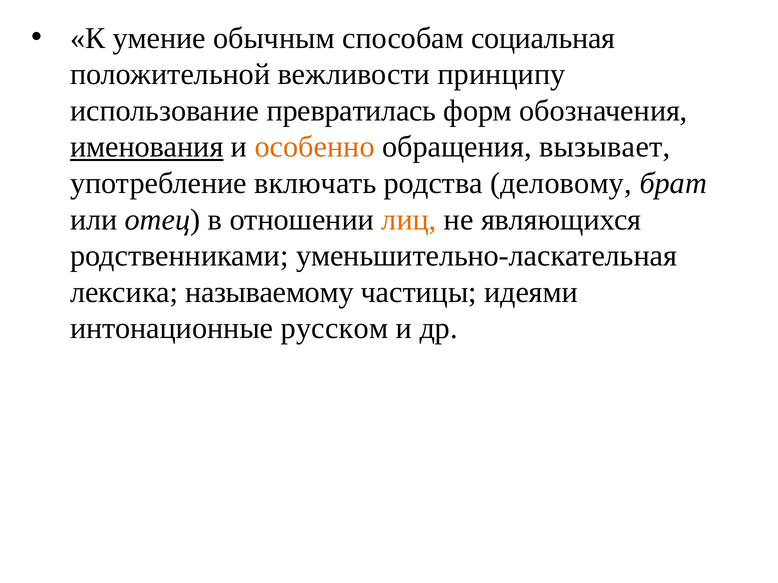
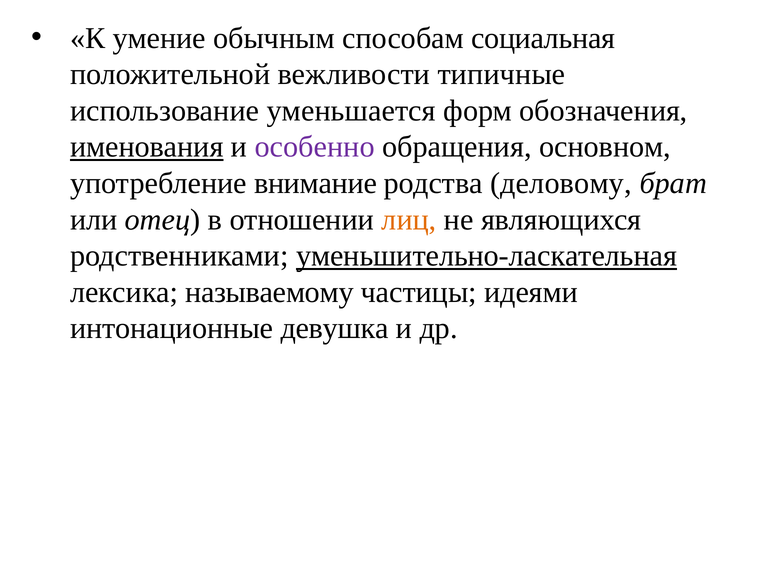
принципу: принципу -> типичные
превратилась: превратилась -> уменьшается
особенно colour: orange -> purple
вызывает: вызывает -> основном
включать: включать -> внимание
уменьшительно-ласкательная underline: none -> present
русском: русском -> девушка
